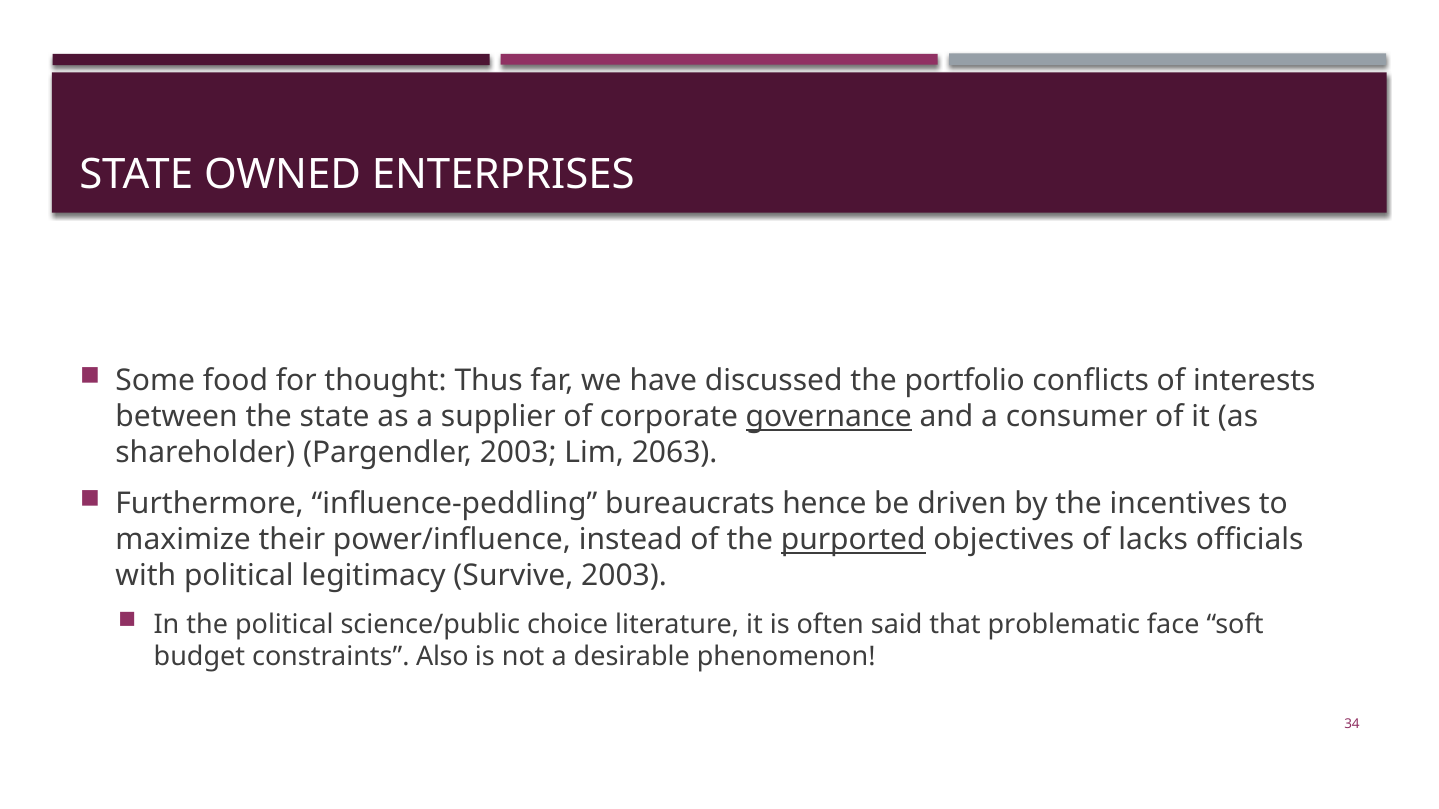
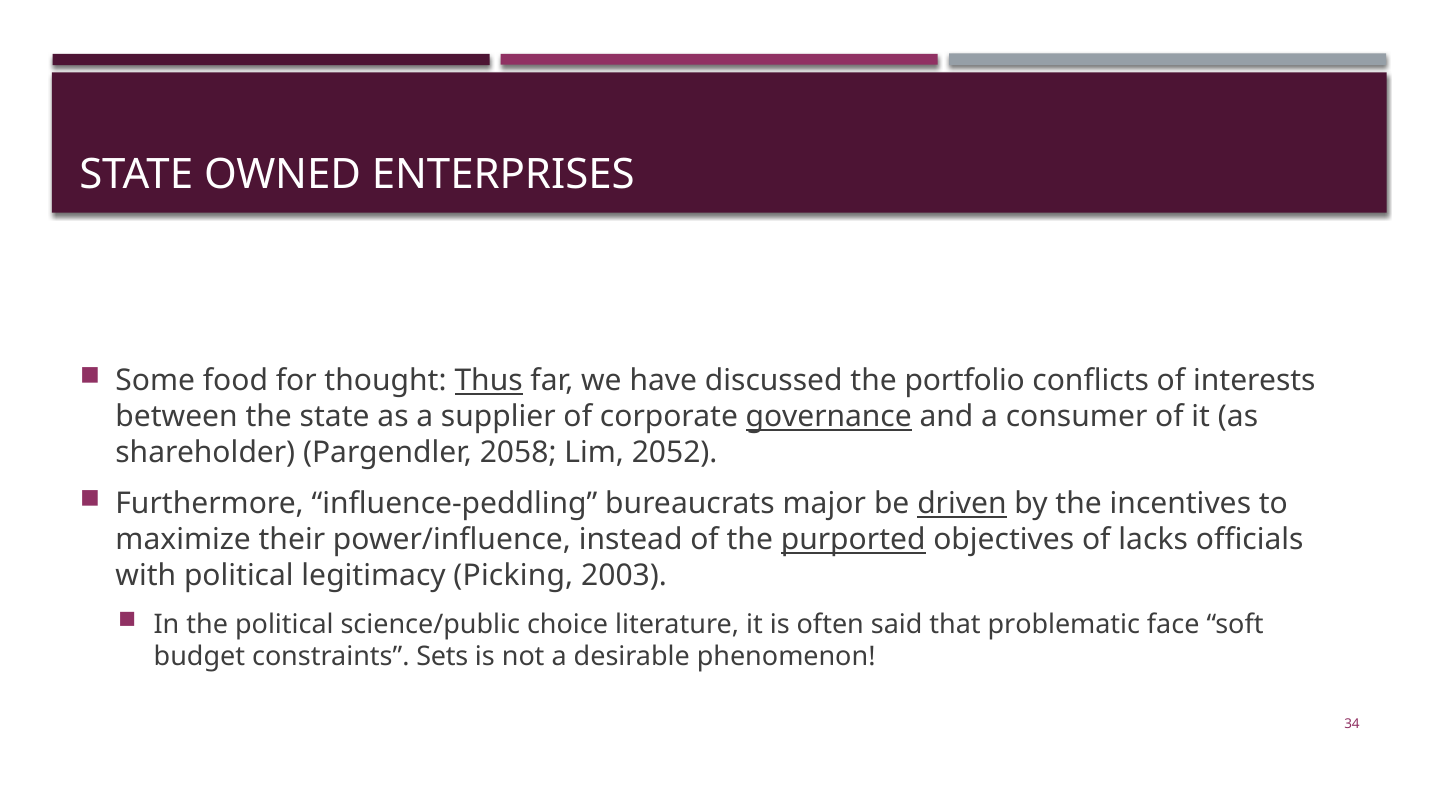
Thus underline: none -> present
Pargendler 2003: 2003 -> 2058
2063: 2063 -> 2052
hence: hence -> major
driven underline: none -> present
Survive: Survive -> Picking
Also: Also -> Sets
